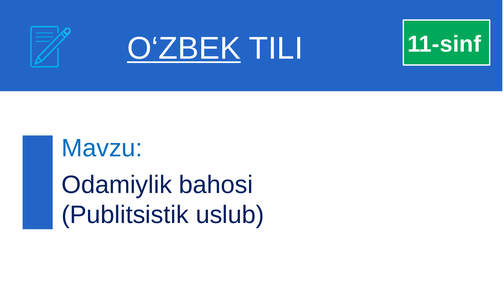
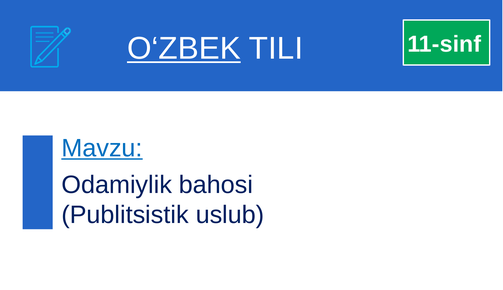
Mavzu underline: none -> present
